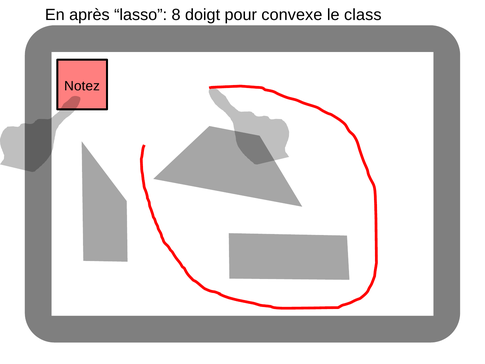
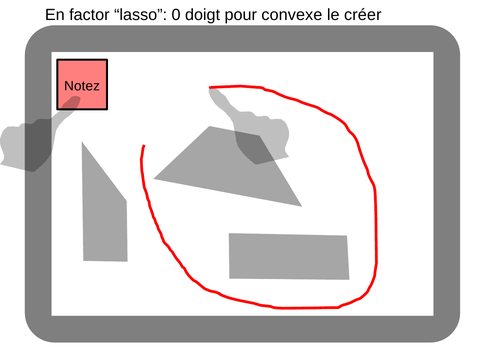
après: après -> factor
8: 8 -> 0
class: class -> créer
